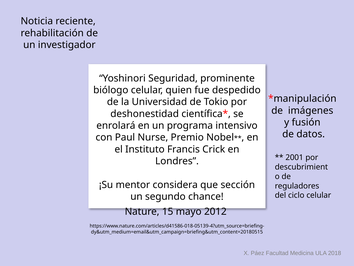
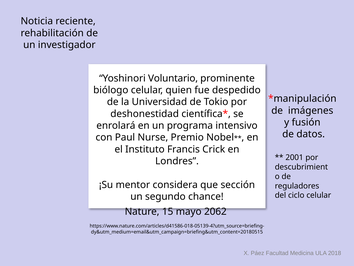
Seguridad: Seguridad -> Voluntario
2012: 2012 -> 2062
